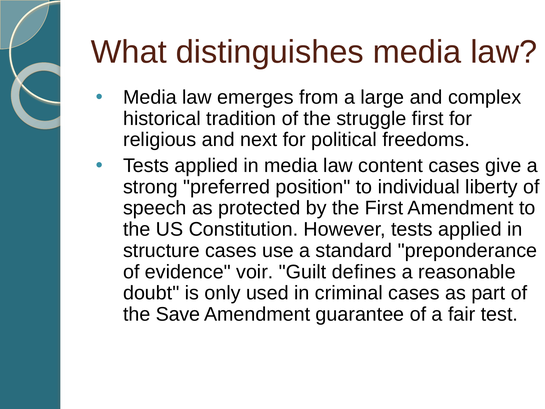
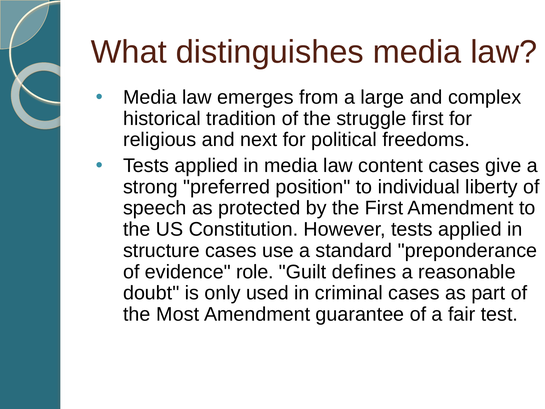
voir: voir -> role
Save: Save -> Most
